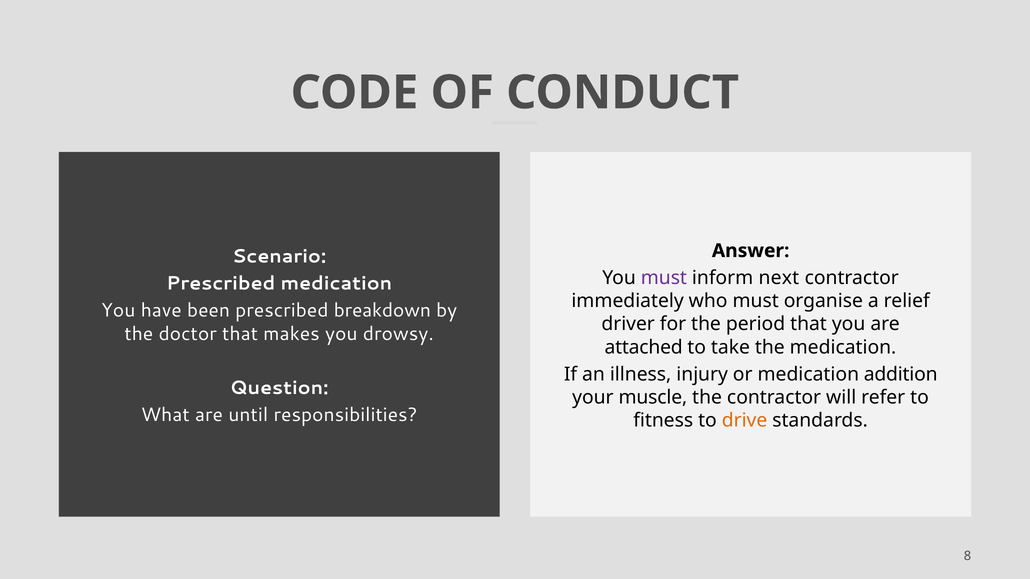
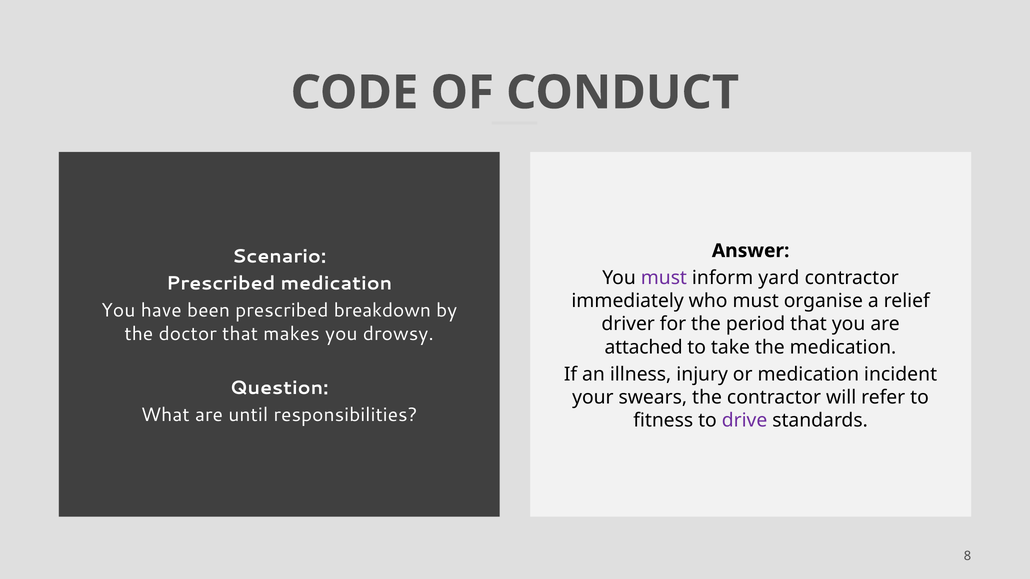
next: next -> yard
addition: addition -> incident
muscle: muscle -> swears
drive colour: orange -> purple
